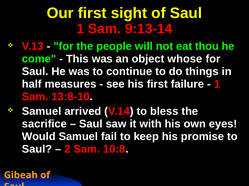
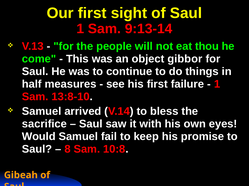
whose: whose -> gibbor
2: 2 -> 8
